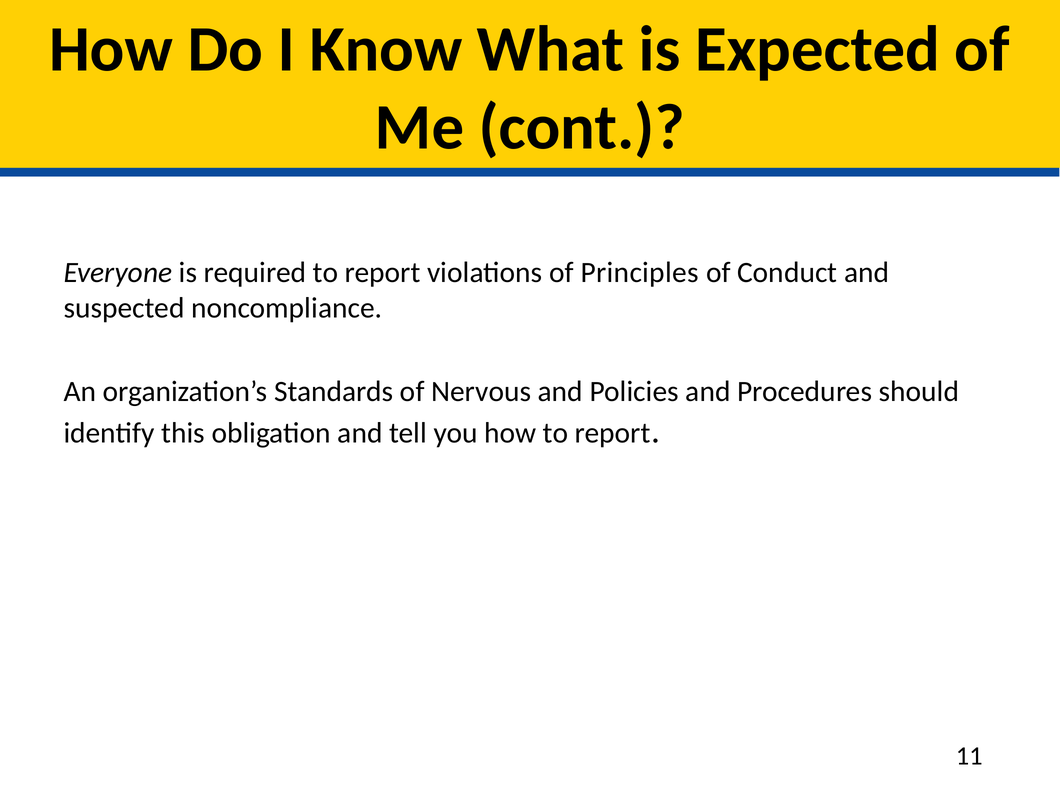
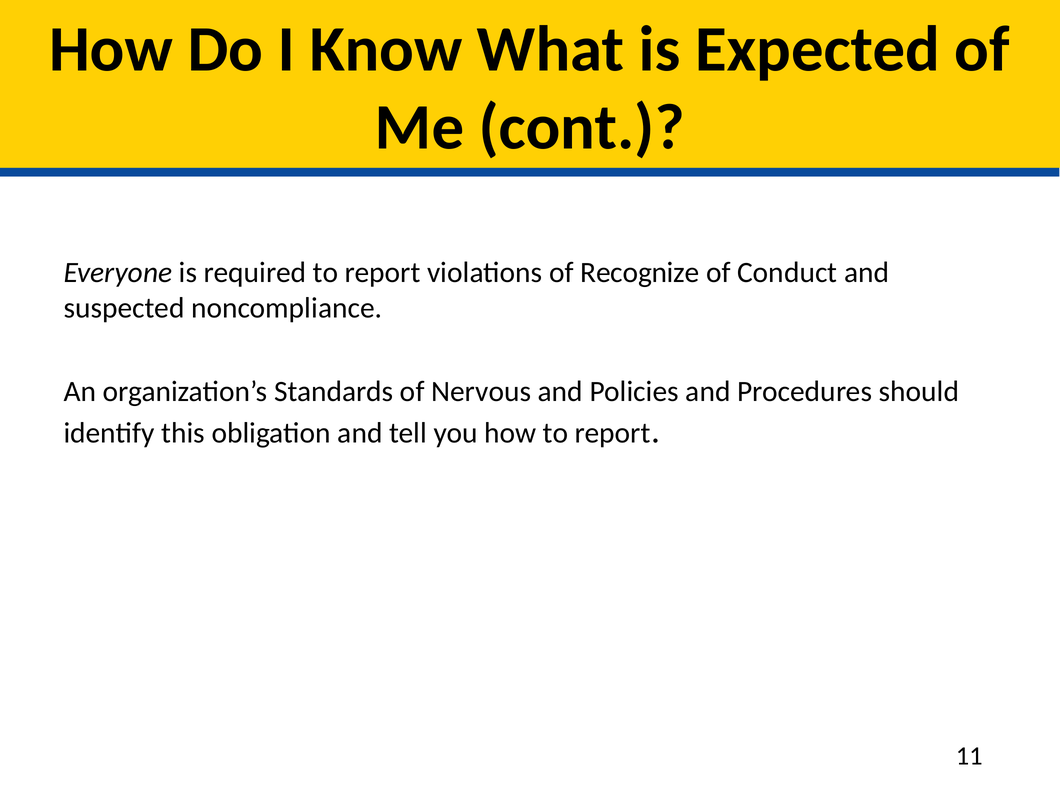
Principles: Principles -> Recognize
